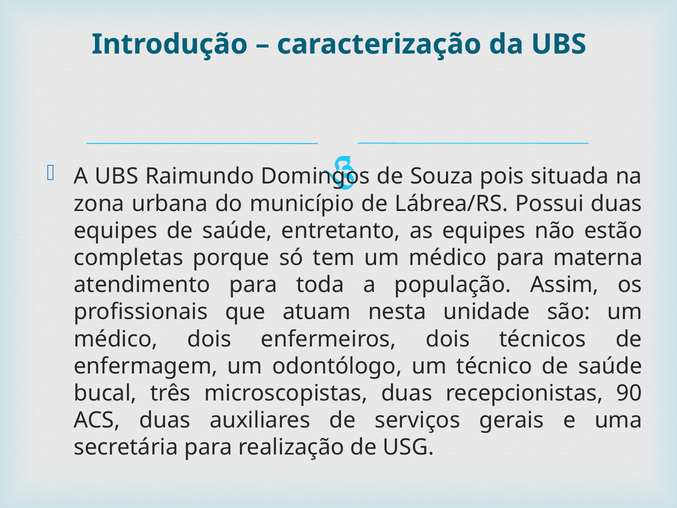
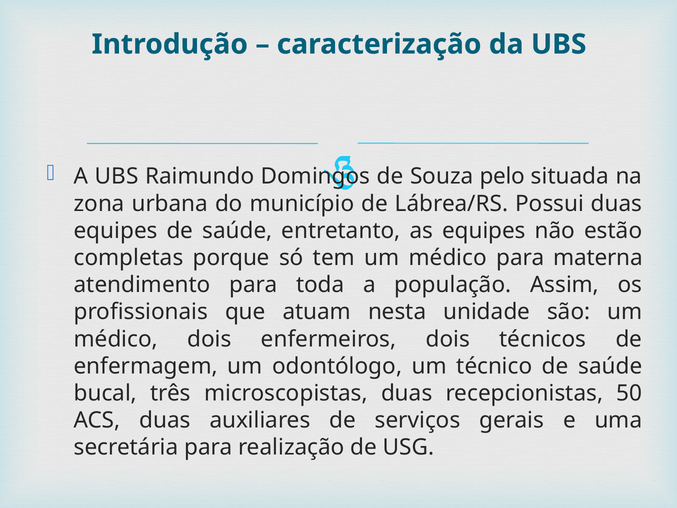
pois: pois -> pelo
90: 90 -> 50
